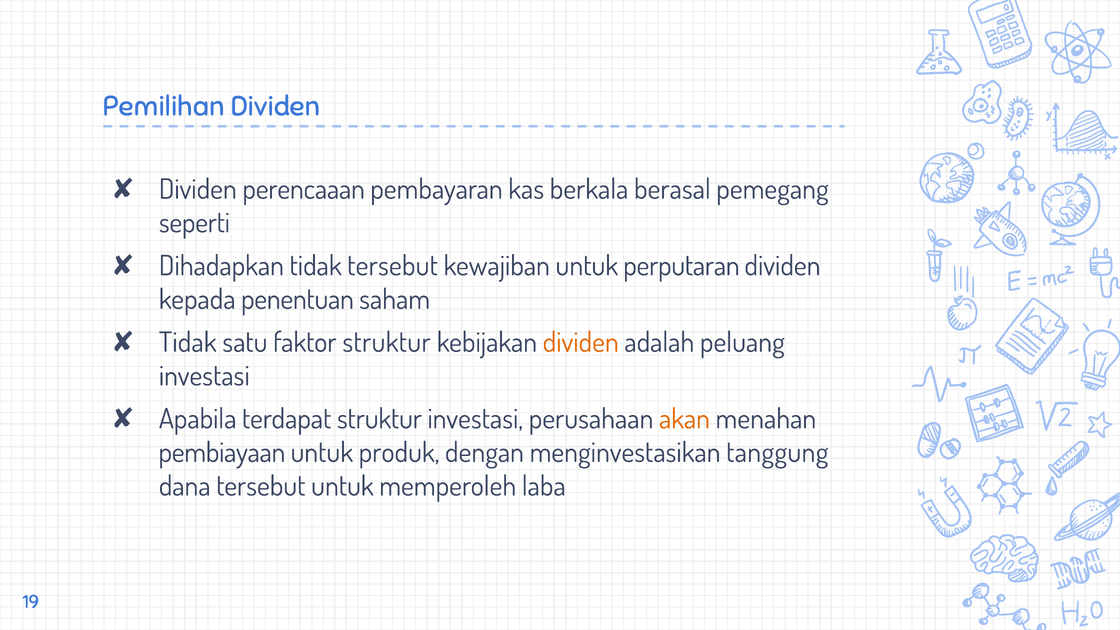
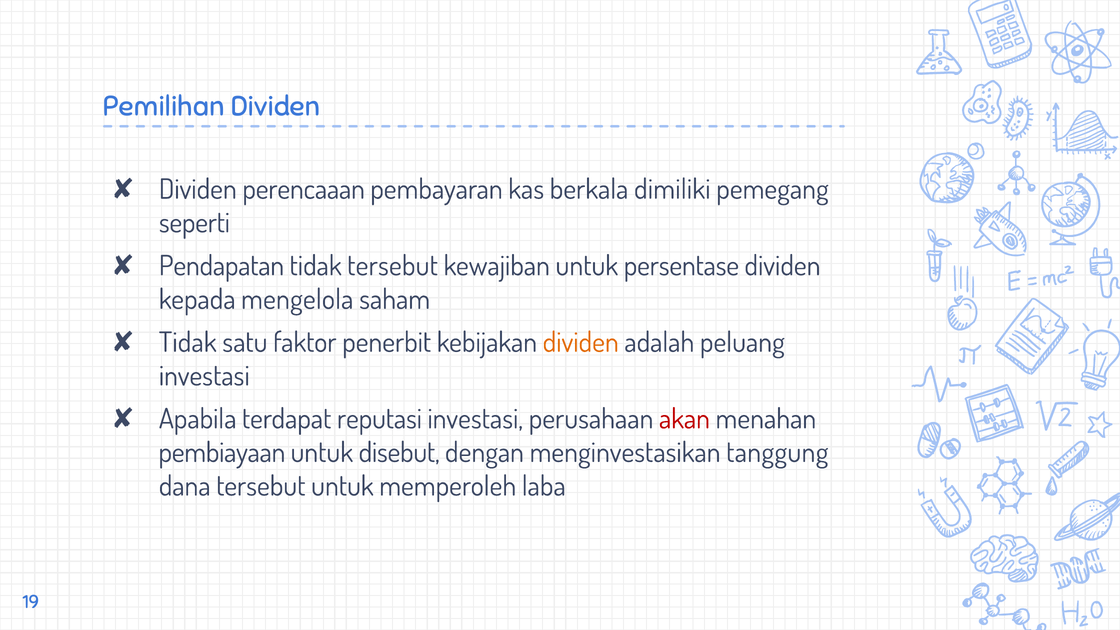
berasal: berasal -> dimiliki
Dihadapkan: Dihadapkan -> Pendapatan
perputaran: perputaran -> persentase
penentuan: penentuan -> mengelola
faktor struktur: struktur -> penerbit
terdapat struktur: struktur -> reputasi
akan colour: orange -> red
produk: produk -> disebut
